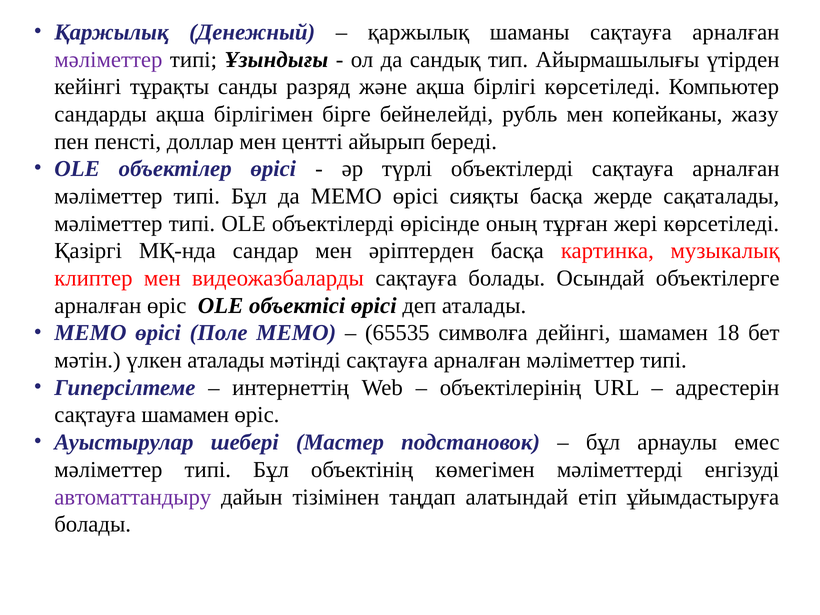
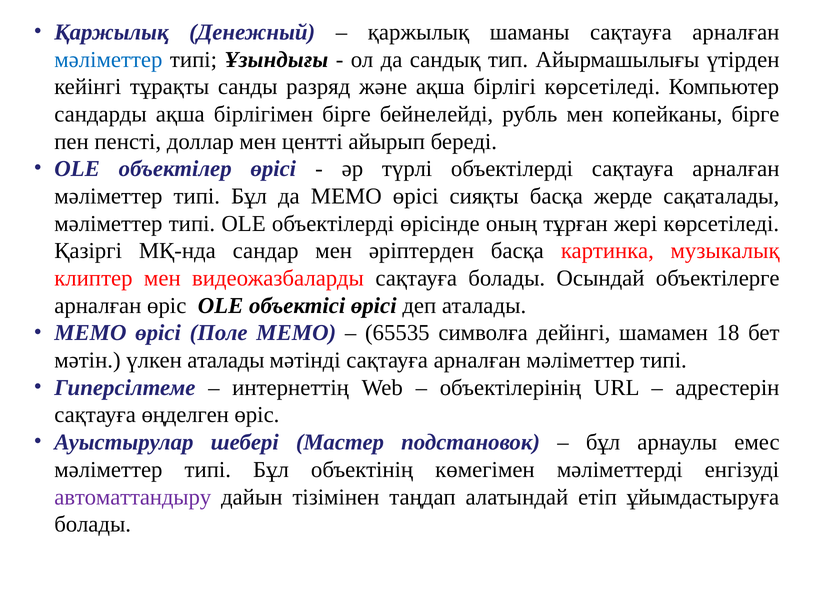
мәліметтер at (108, 59) colour: purple -> blue
копейканы жазу: жазу -> бірге
сақтауға шамамен: шамамен -> өңделген
